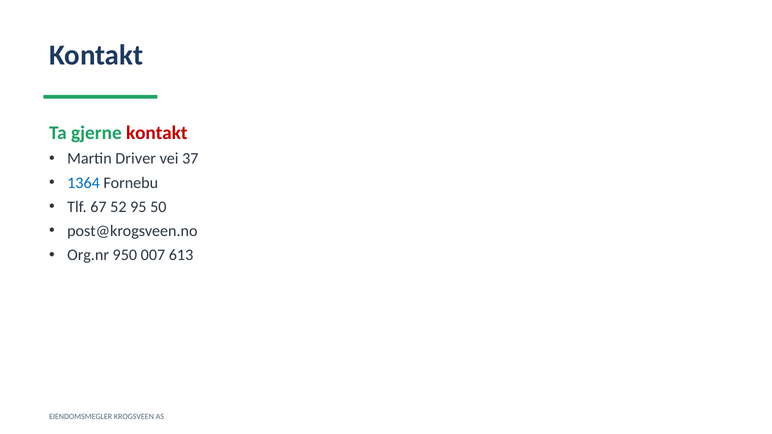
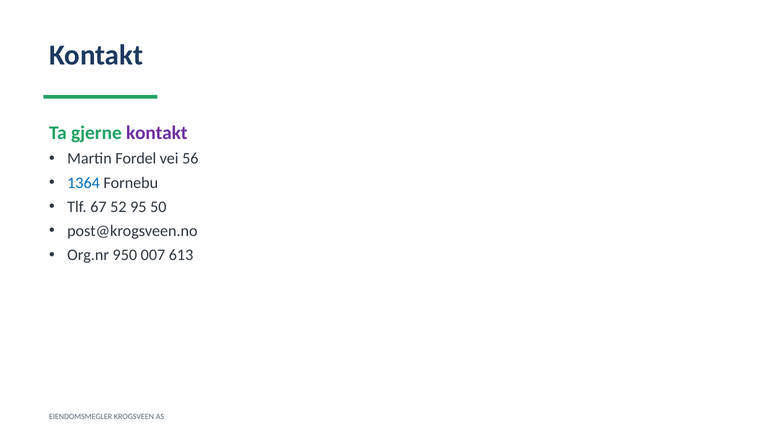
kontakt at (157, 133) colour: red -> purple
Driver: Driver -> Fordel
37: 37 -> 56
